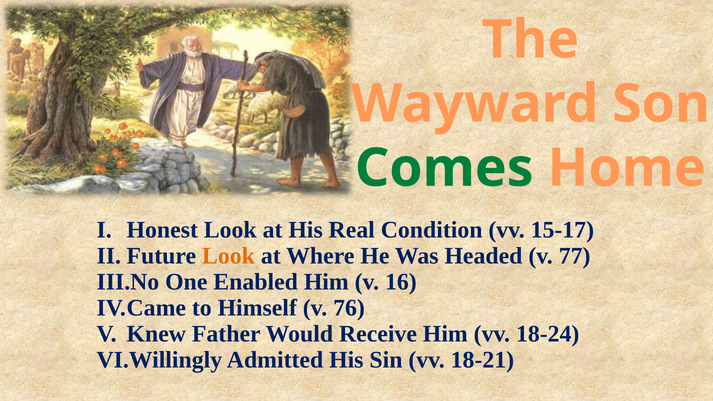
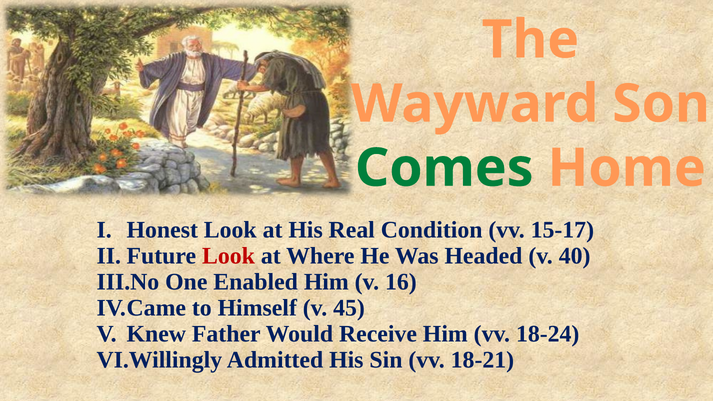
Look at (228, 256) colour: orange -> red
77: 77 -> 40
76: 76 -> 45
